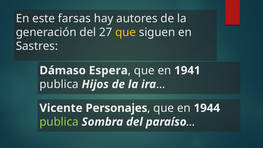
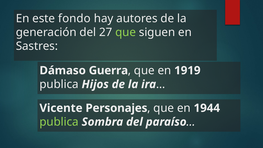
farsas: farsas -> fondo
que at (126, 32) colour: yellow -> light green
Espera: Espera -> Guerra
1941: 1941 -> 1919
